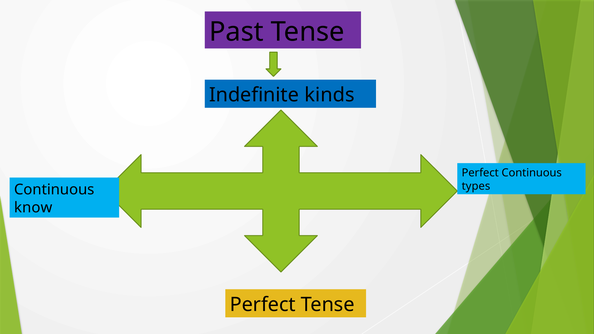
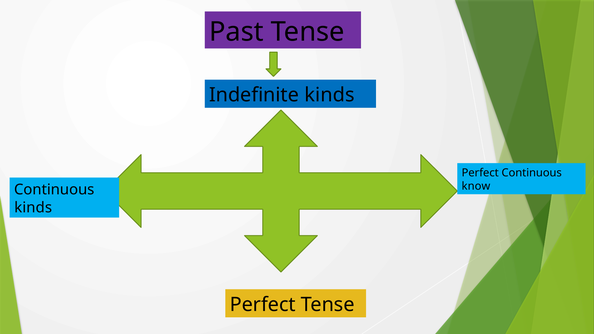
types: types -> know
know at (33, 208): know -> kinds
